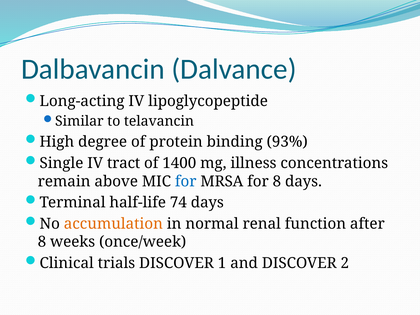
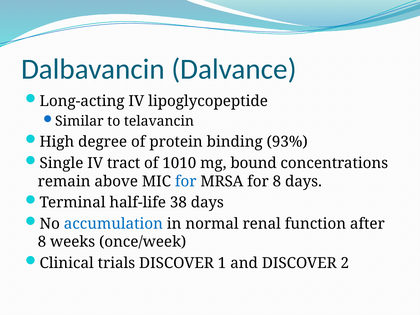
1400: 1400 -> 1010
illness: illness -> bound
74: 74 -> 38
accumulation colour: orange -> blue
